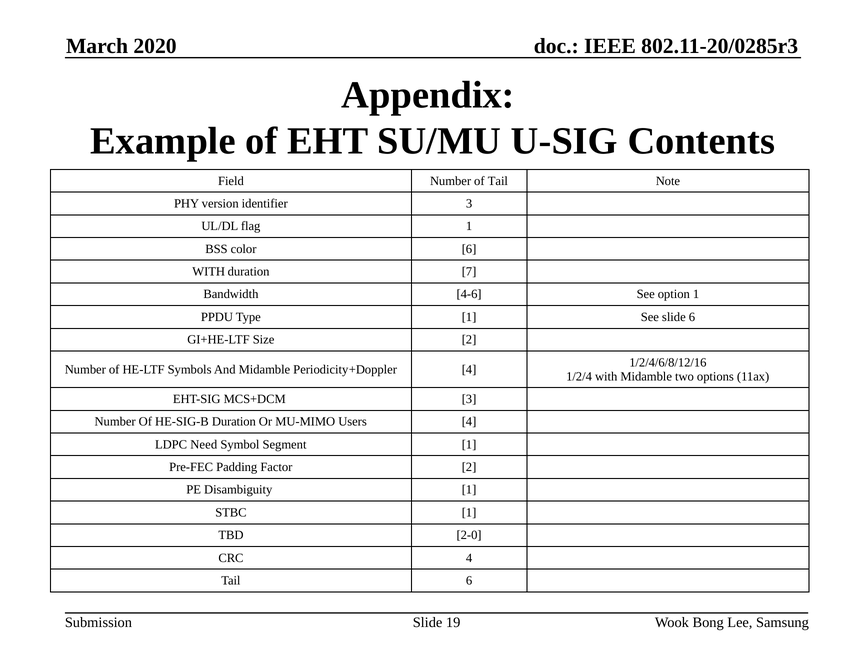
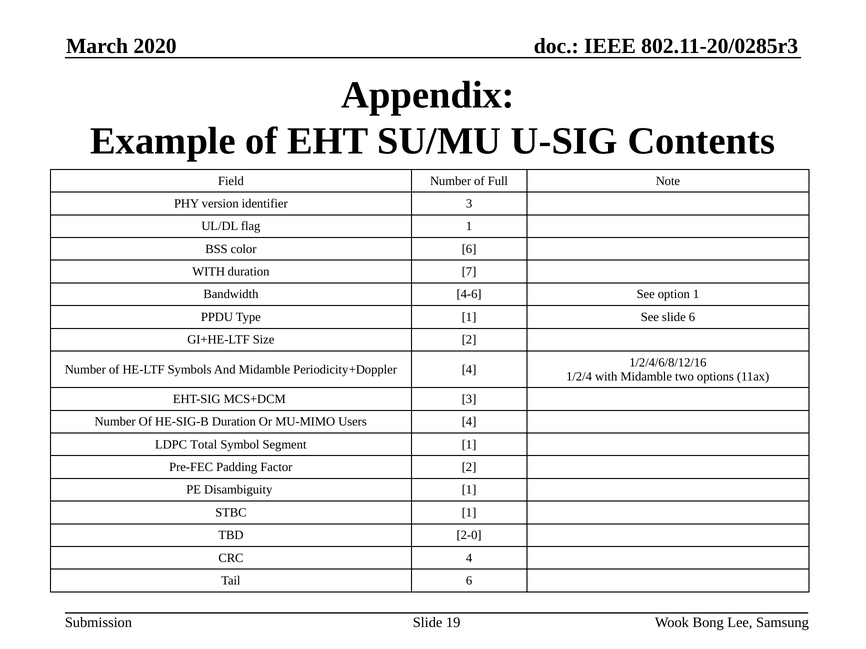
of Tail: Tail -> Full
Need: Need -> Total
